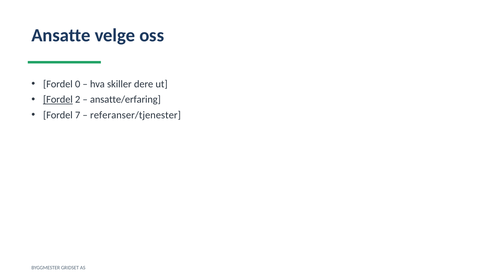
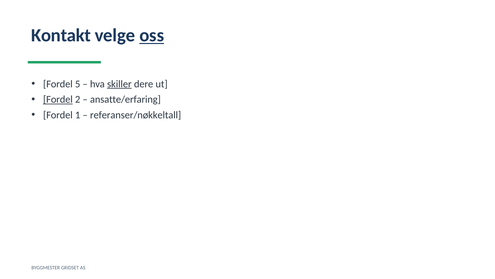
Ansatte: Ansatte -> Kontakt
oss underline: none -> present
0: 0 -> 5
skiller underline: none -> present
7: 7 -> 1
referanser/tjenester: referanser/tjenester -> referanser/nøkkeltall
